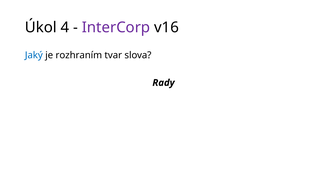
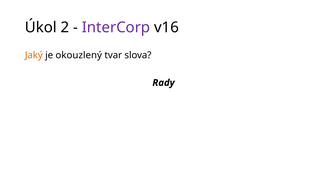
4: 4 -> 2
Jaký colour: blue -> orange
rozhraním: rozhraním -> okouzlený
